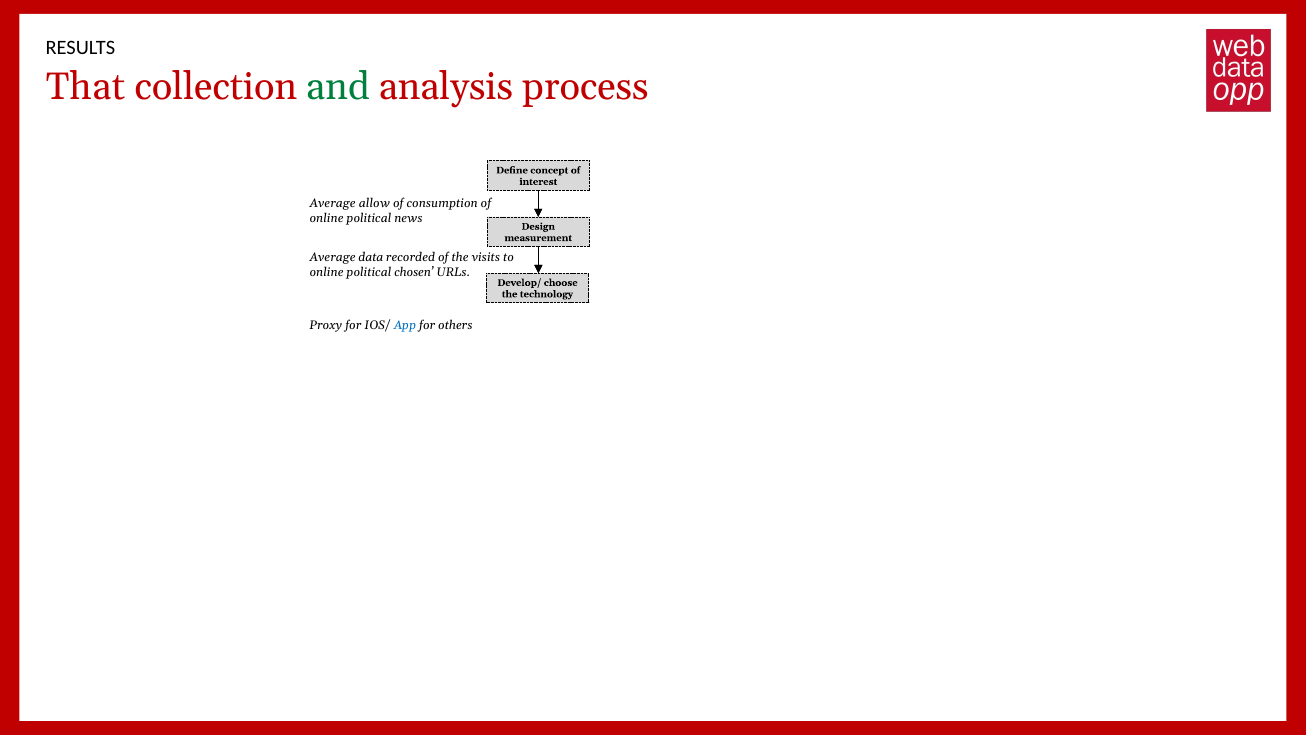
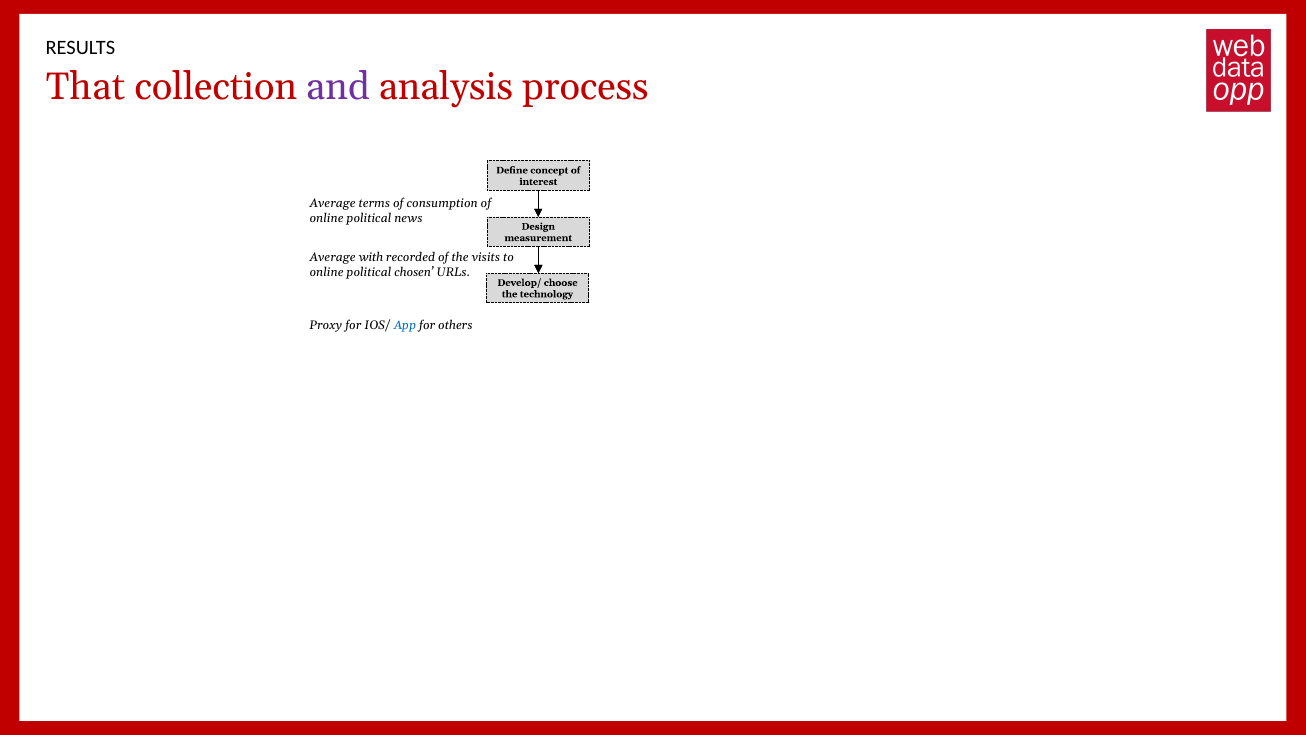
and colour: green -> purple
allow: allow -> terms
data: data -> with
